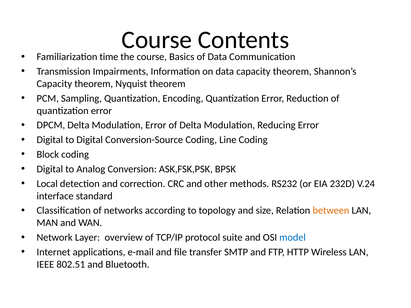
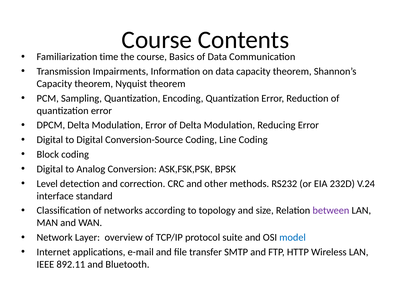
Local: Local -> Level
between colour: orange -> purple
802.51: 802.51 -> 892.11
